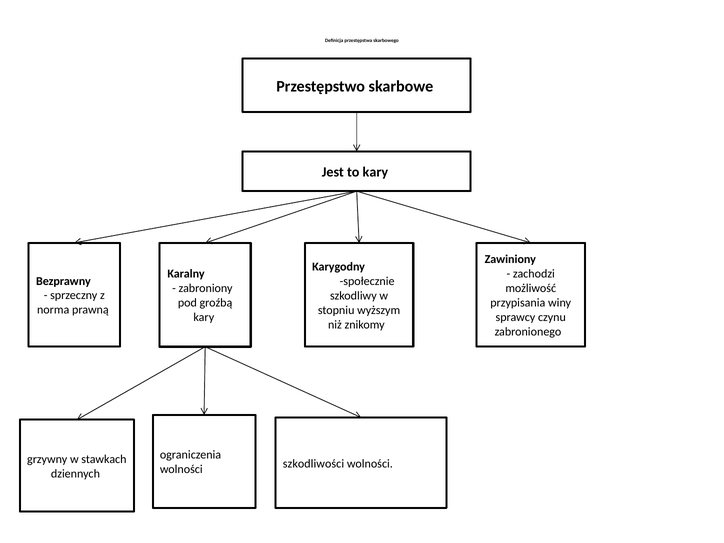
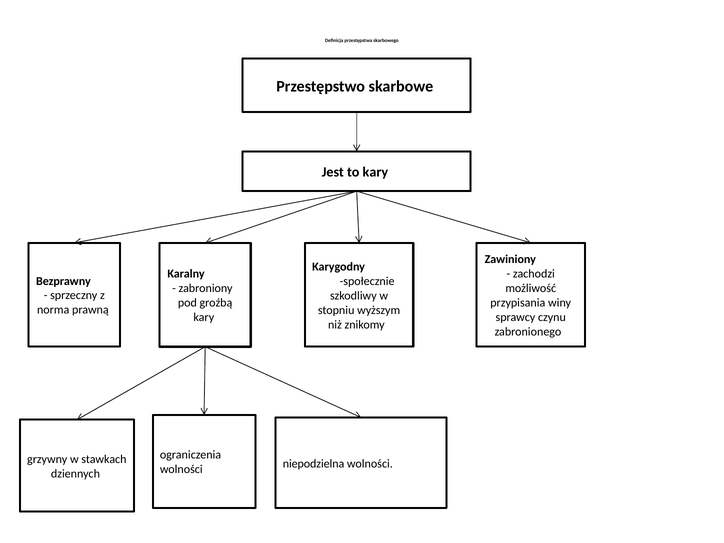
szkodliwości: szkodliwości -> niepodzielna
